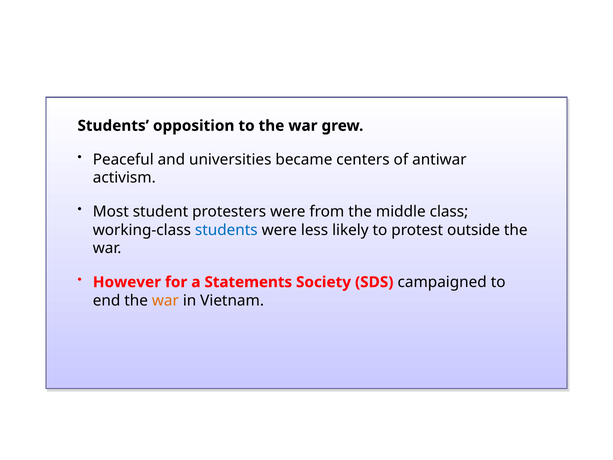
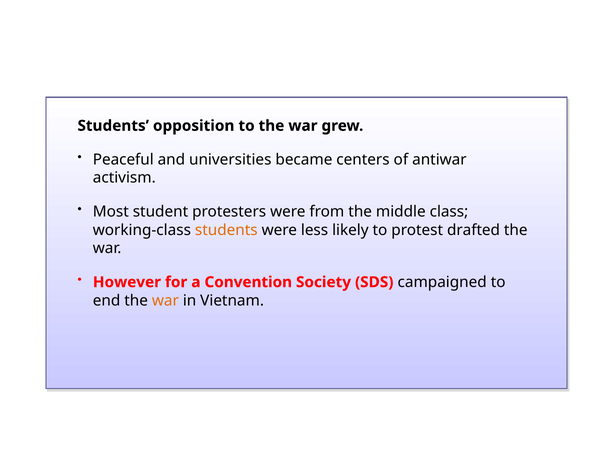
students at (226, 230) colour: blue -> orange
outside: outside -> drafted
Statements: Statements -> Convention
